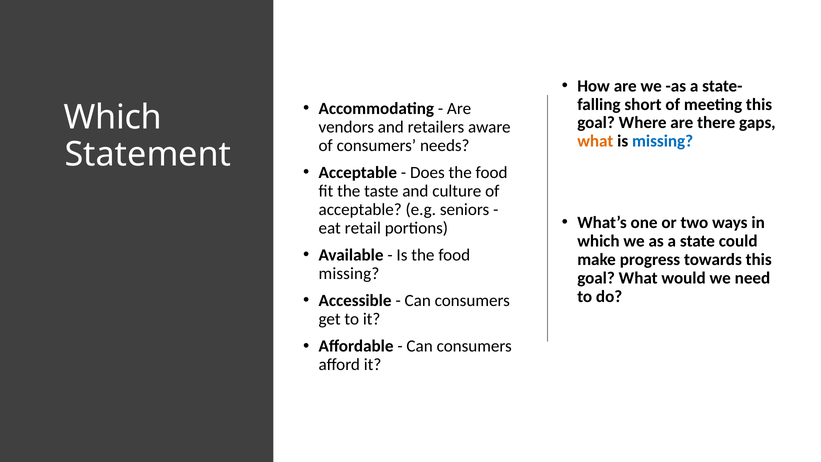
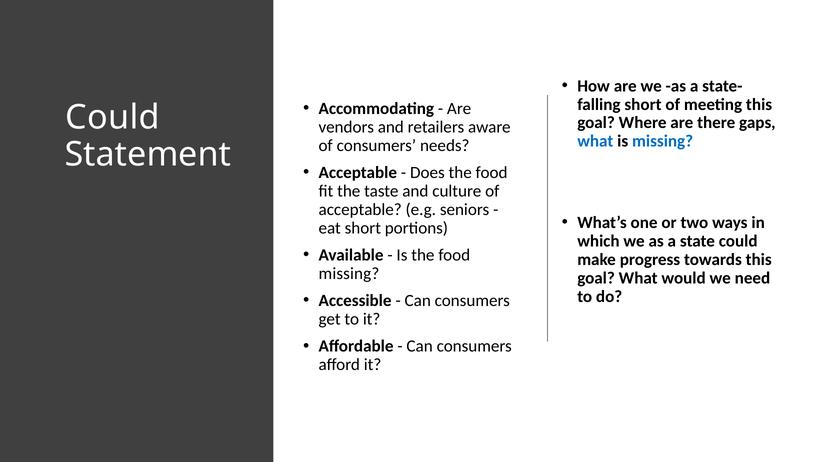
Which at (113, 117): Which -> Could
what at (595, 141) colour: orange -> blue
eat retail: retail -> short
